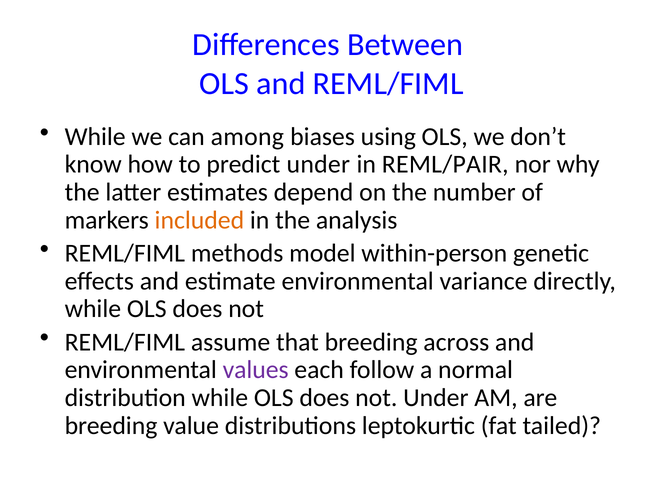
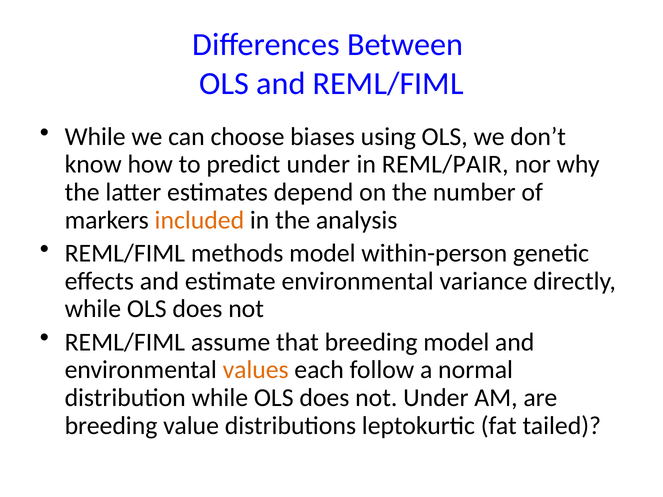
among: among -> choose
breeding across: across -> model
values colour: purple -> orange
